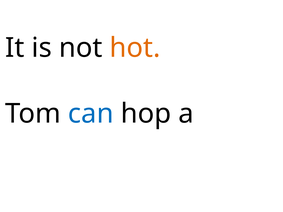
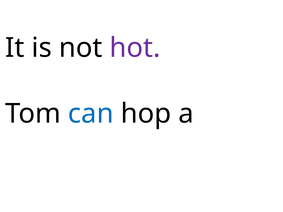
hot colour: orange -> purple
